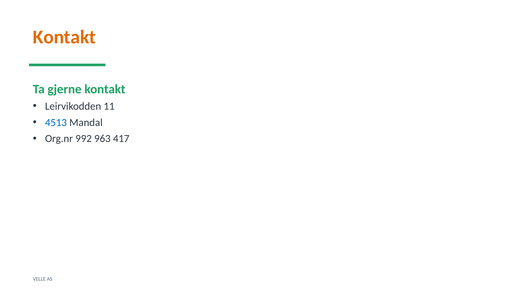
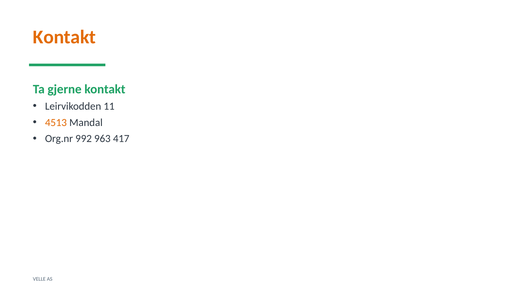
4513 colour: blue -> orange
